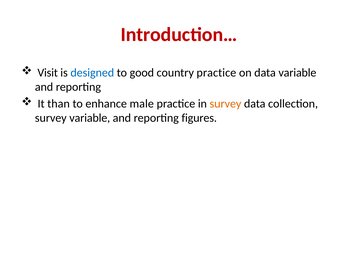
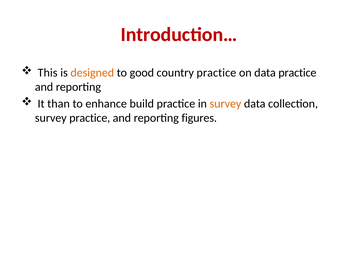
Visit: Visit -> This
designed colour: blue -> orange
data variable: variable -> practice
male: male -> build
survey variable: variable -> practice
